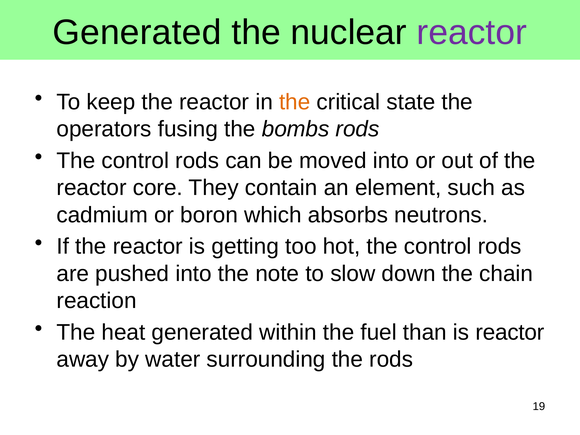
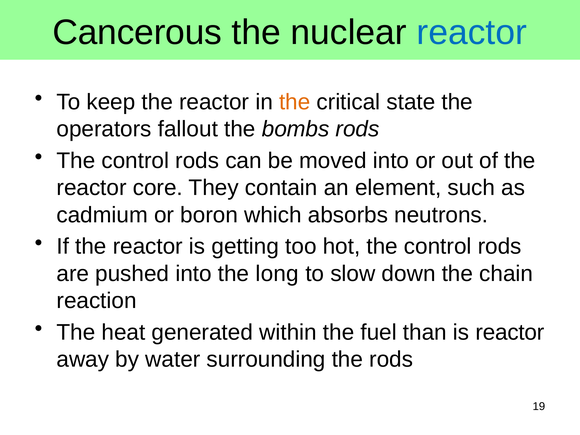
Generated at (137, 32): Generated -> Cancerous
reactor at (472, 32) colour: purple -> blue
fusing: fusing -> fallout
note: note -> long
